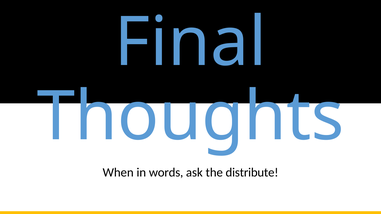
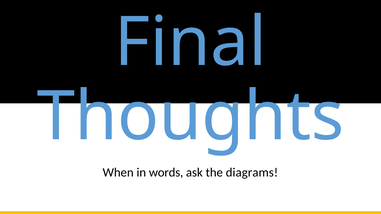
distribute: distribute -> diagrams
